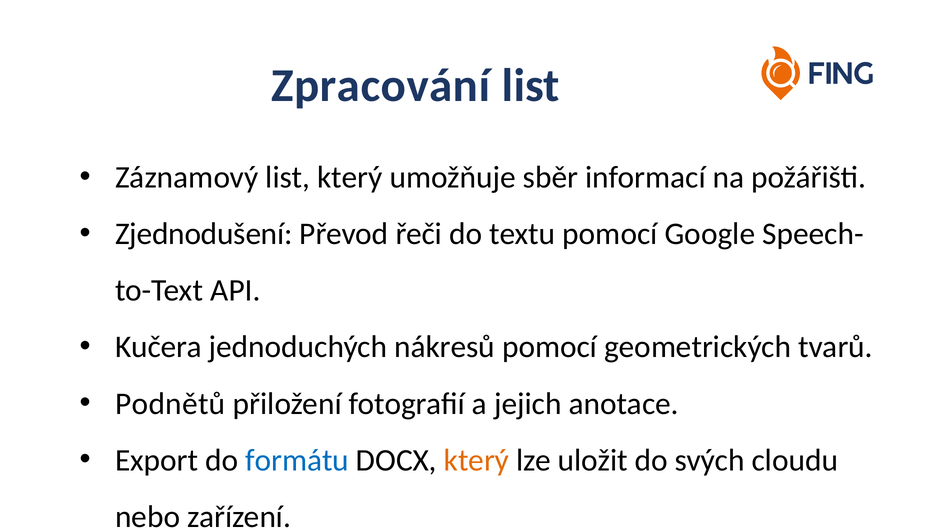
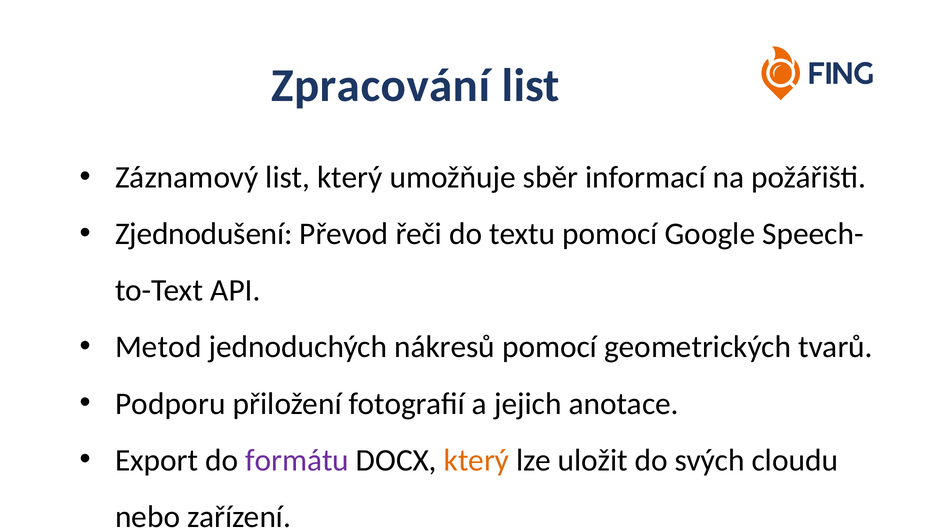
Kučera: Kučera -> Metod
Podnětů: Podnětů -> Podporu
formátu colour: blue -> purple
